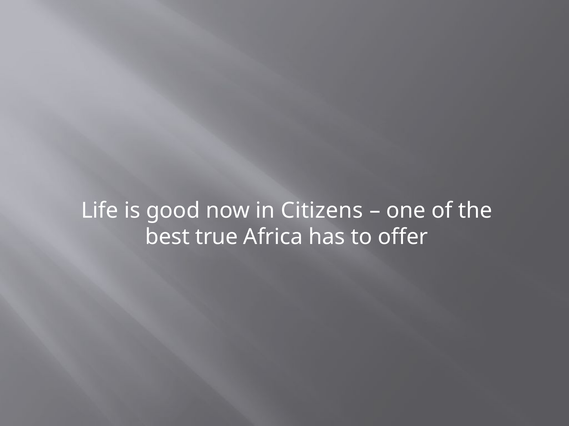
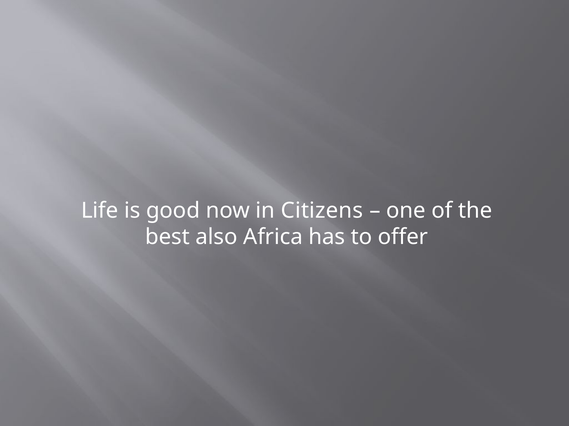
true: true -> also
